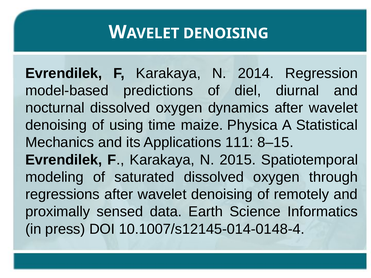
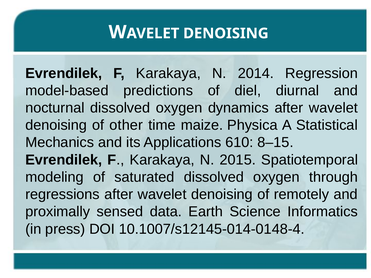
using: using -> other
111: 111 -> 610
